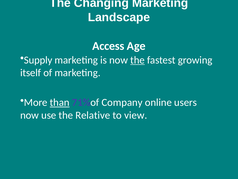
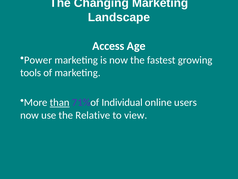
Supply: Supply -> Power
the at (137, 60) underline: present -> none
itself: itself -> tools
Company: Company -> Individual
